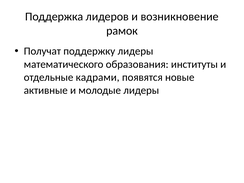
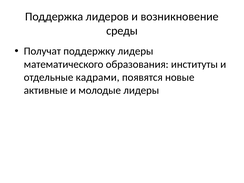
рамок: рамок -> среды
